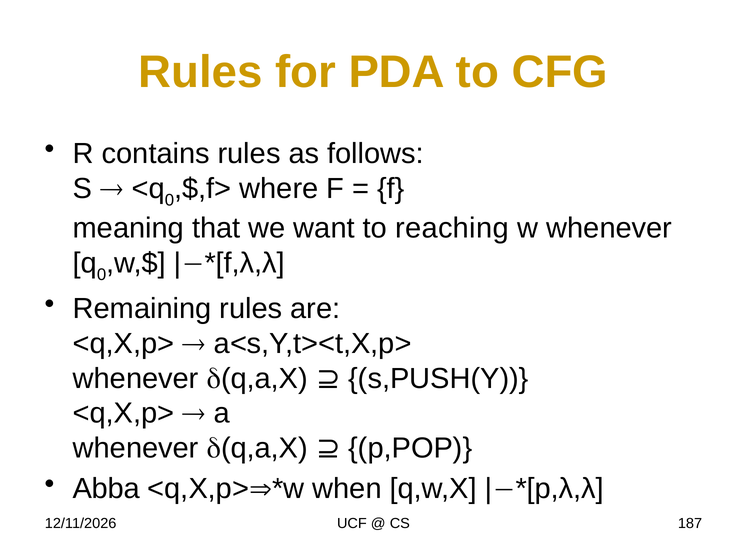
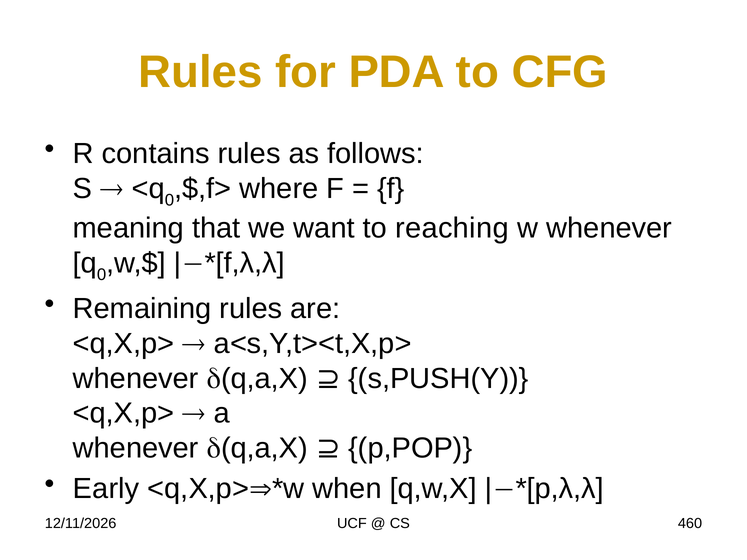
Abba: Abba -> Early
187: 187 -> 460
